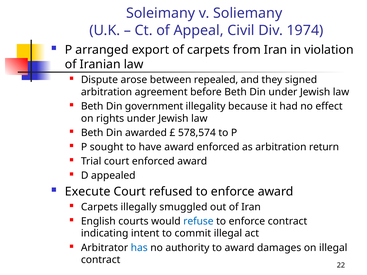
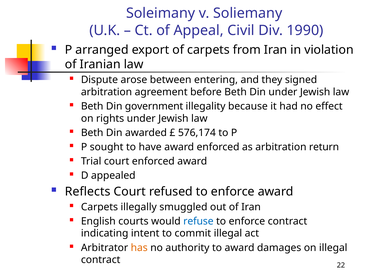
1974: 1974 -> 1990
repealed: repealed -> entering
578,574: 578,574 -> 576,174
Execute: Execute -> Reflects
has colour: blue -> orange
